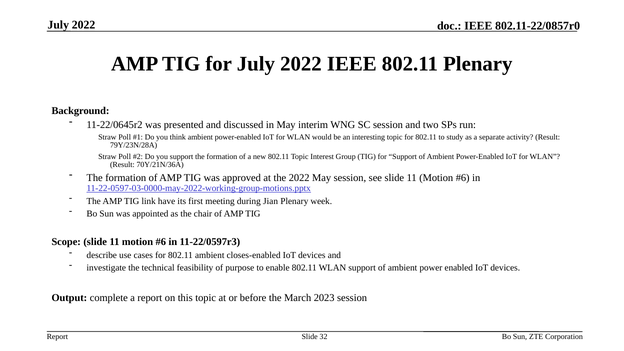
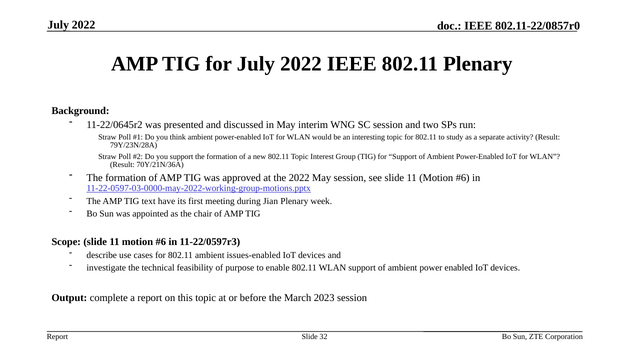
link: link -> text
closes-enabled: closes-enabled -> issues-enabled
